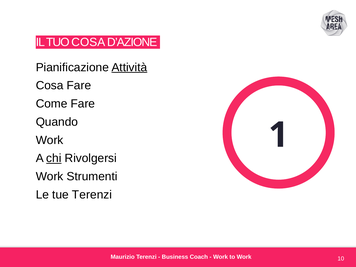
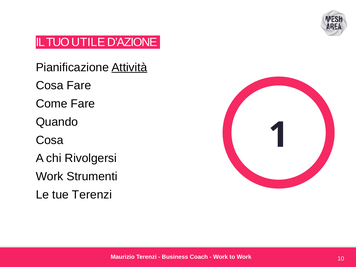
TUO COSA: COSA -> UTILE
Work at (50, 140): Work -> Cosa
chi underline: present -> none
